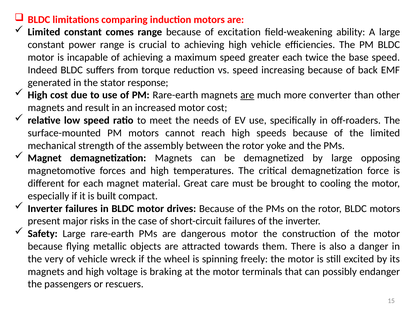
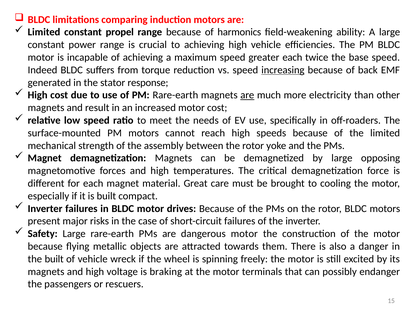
comes: comes -> propel
excitation: excitation -> harmonics
increasing underline: none -> present
converter: converter -> electricity
the very: very -> built
